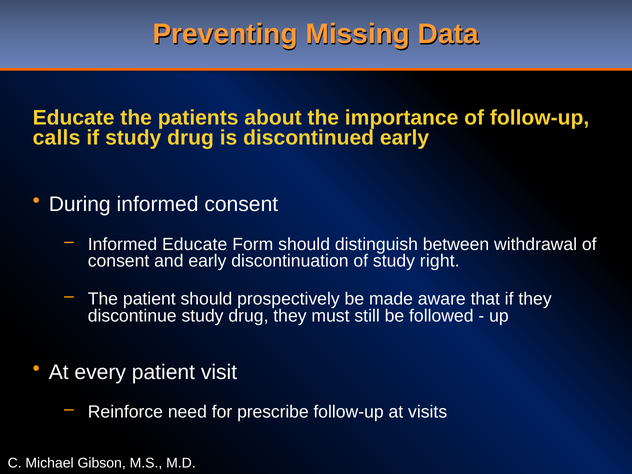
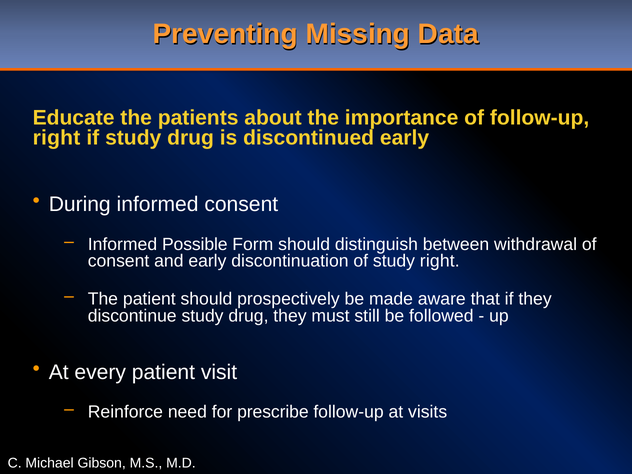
calls at (57, 138): calls -> right
Informed Educate: Educate -> Possible
